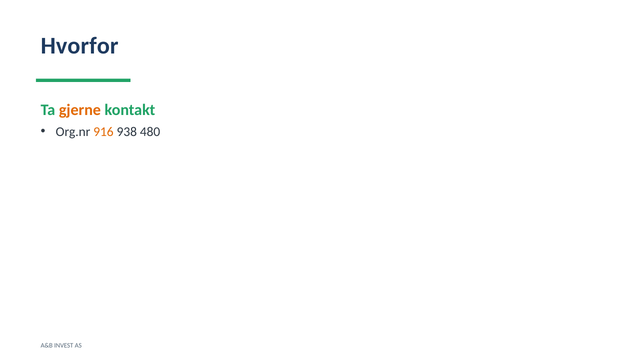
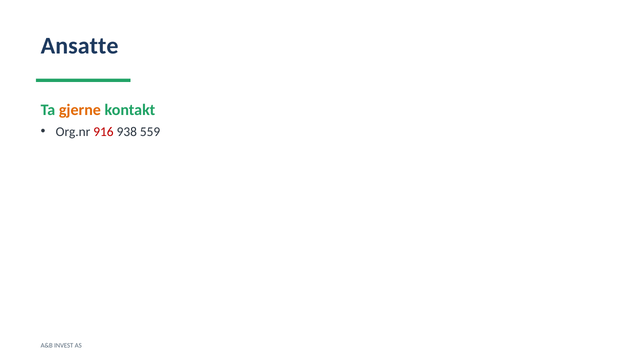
Hvorfor: Hvorfor -> Ansatte
916 colour: orange -> red
480: 480 -> 559
